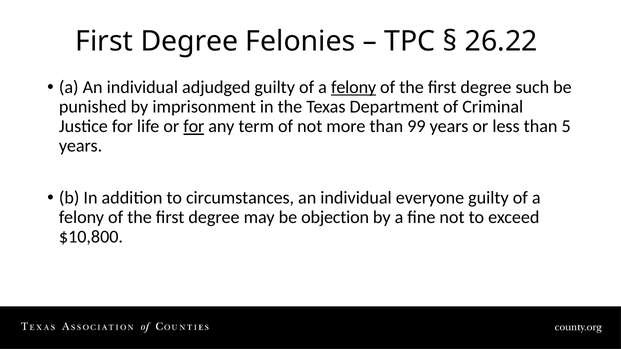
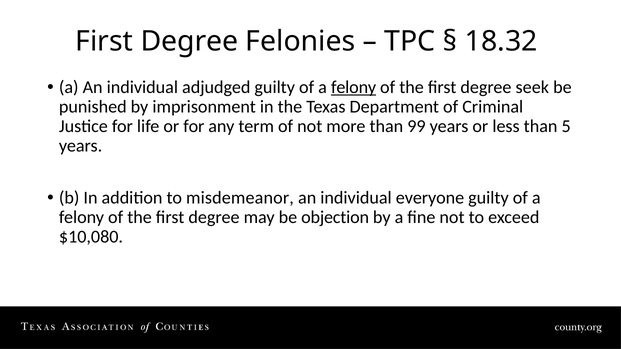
26.22: 26.22 -> 18.32
such: such -> seek
for at (194, 127) underline: present -> none
circumstances: circumstances -> misdemeanor
$10,800: $10,800 -> $10,080
